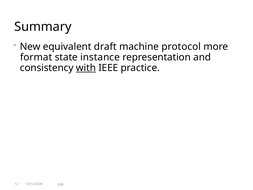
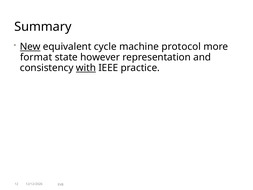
New underline: none -> present
draft: draft -> cycle
instance: instance -> however
